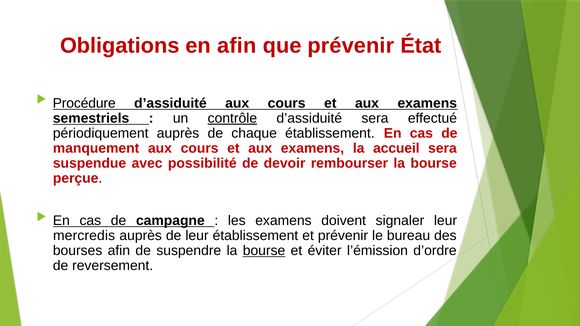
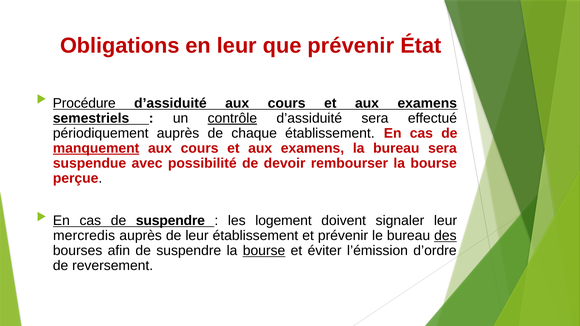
en afin: afin -> leur
manquement underline: none -> present
la accueil: accueil -> bureau
cas de campagne: campagne -> suspendre
les examens: examens -> logement
des underline: none -> present
